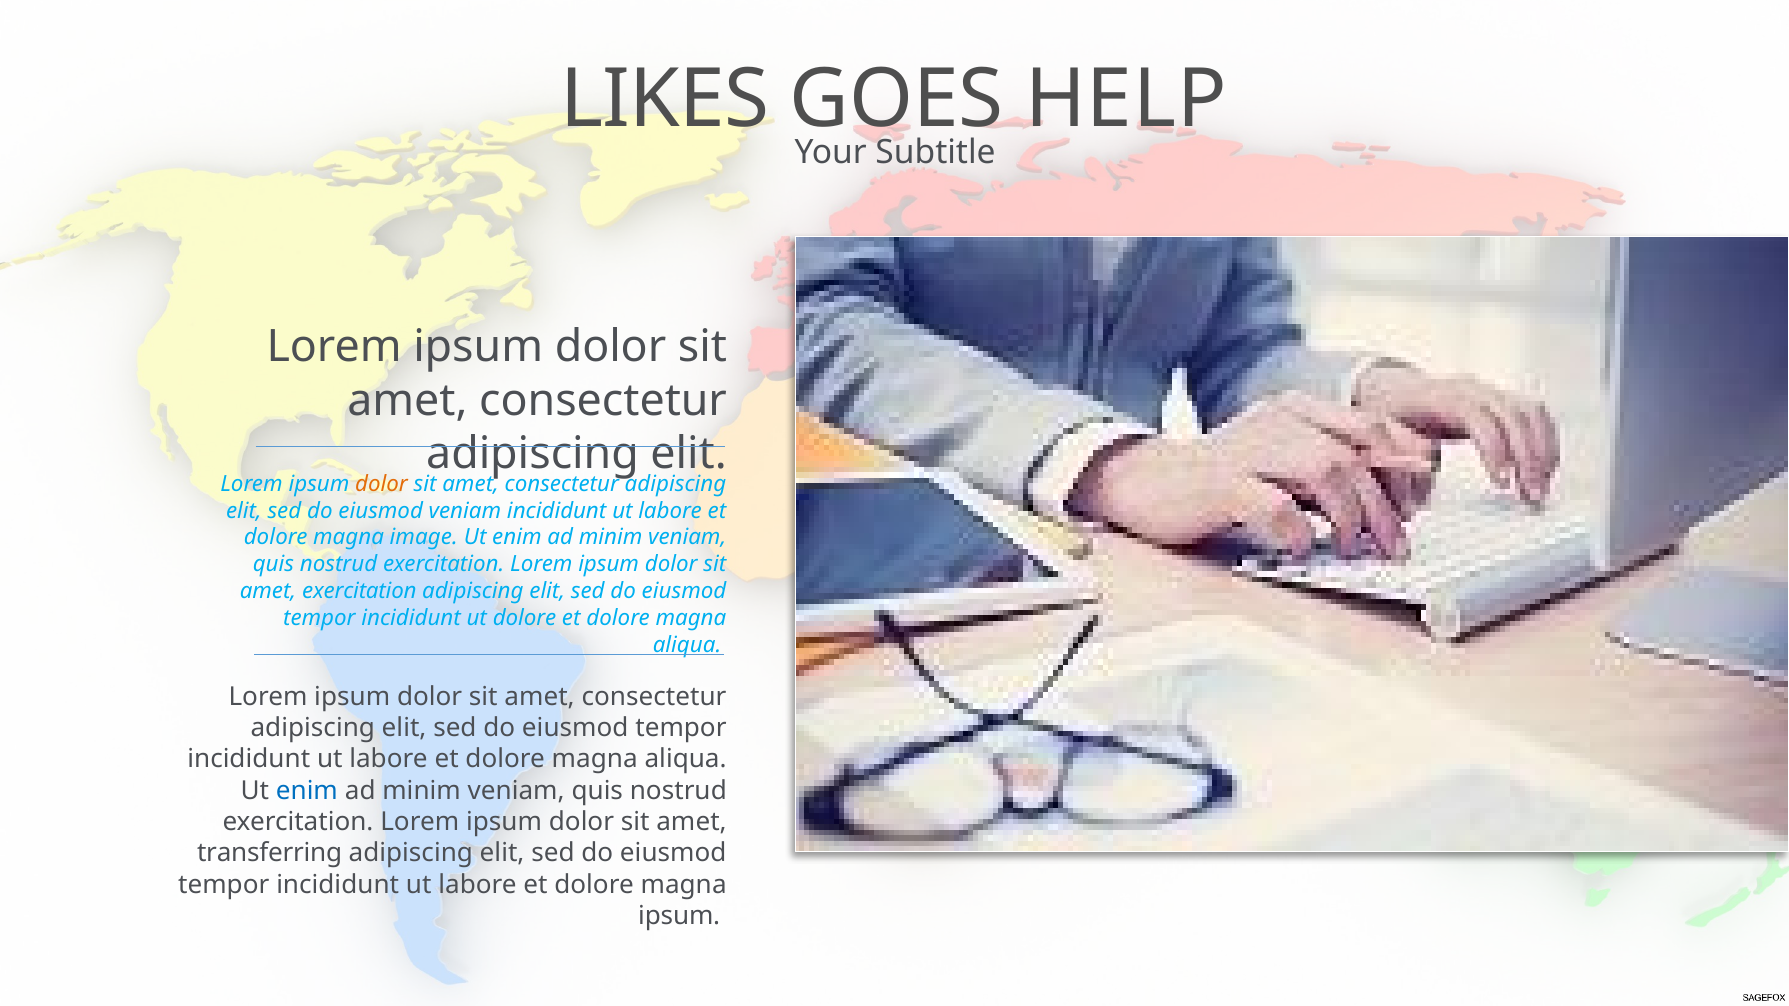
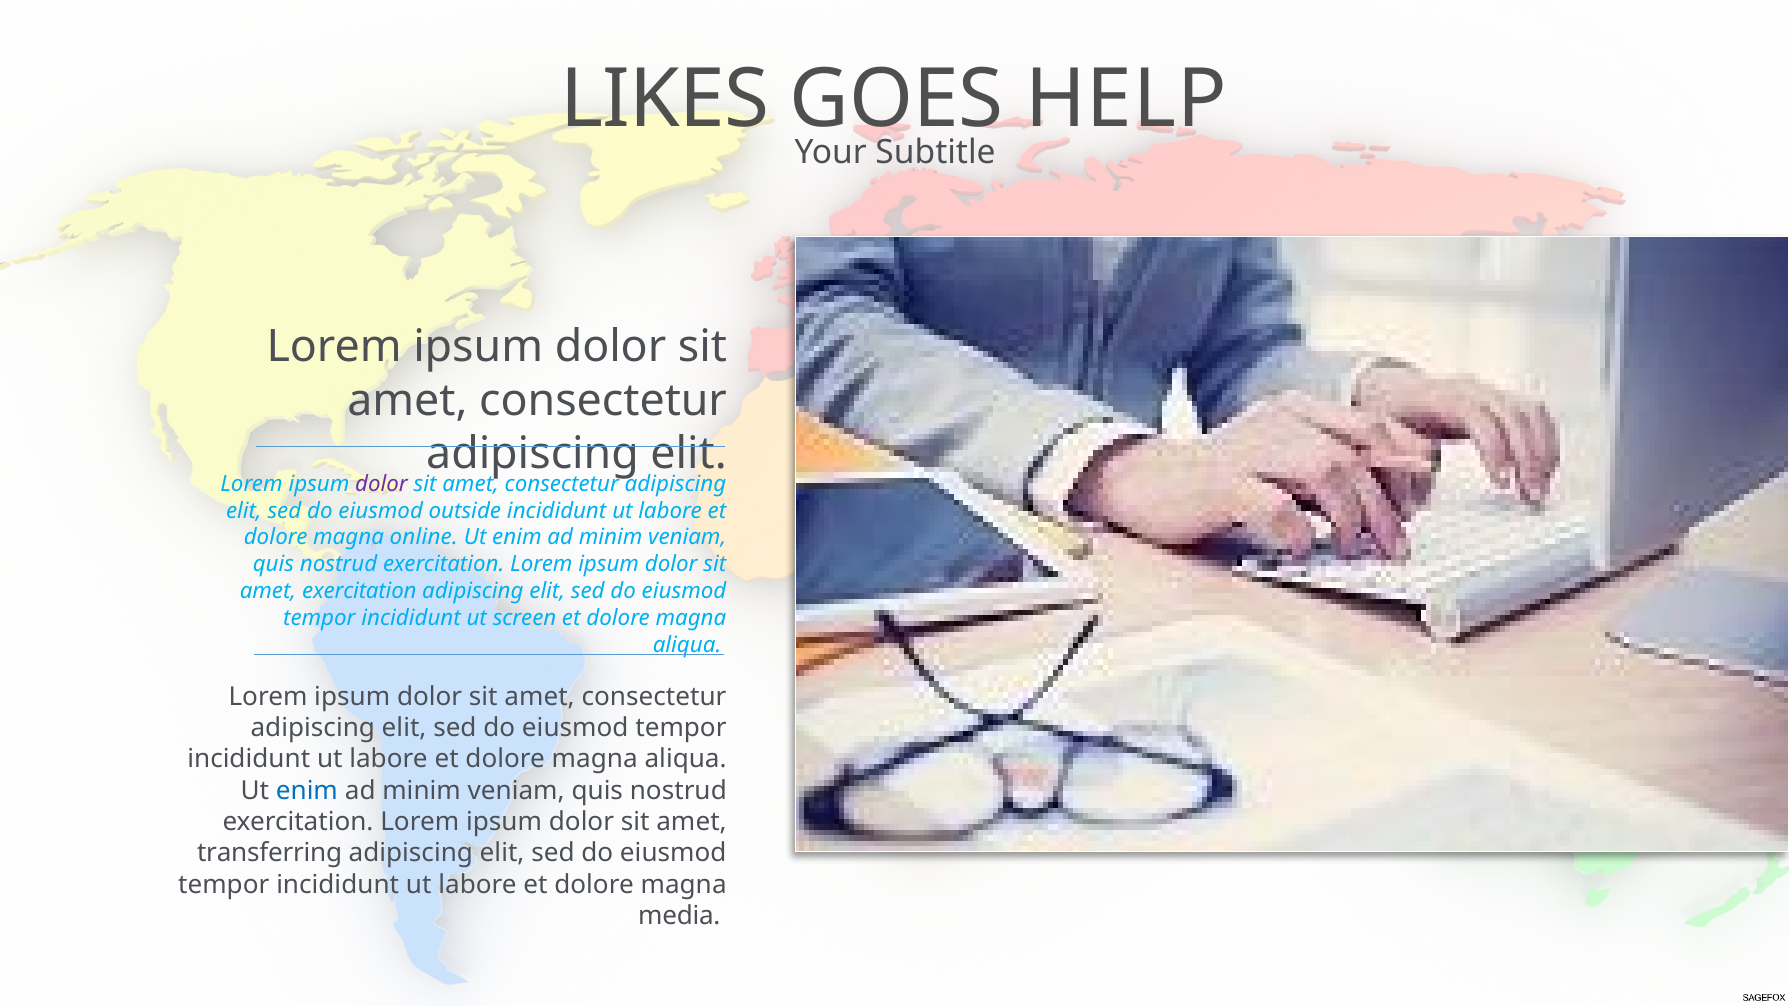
dolor at (381, 484) colour: orange -> purple
eiusmod veniam: veniam -> outside
image: image -> online
ut dolore: dolore -> screen
ipsum at (679, 916): ipsum -> media
